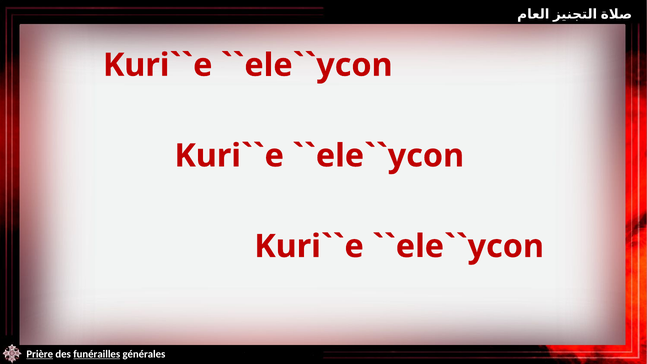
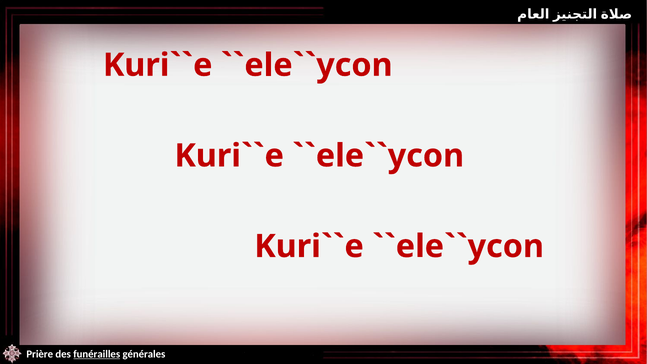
Prière underline: present -> none
